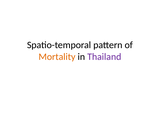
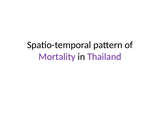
Mortality colour: orange -> purple
